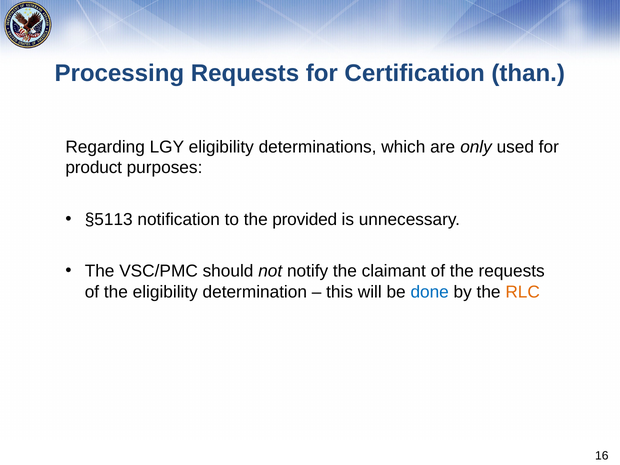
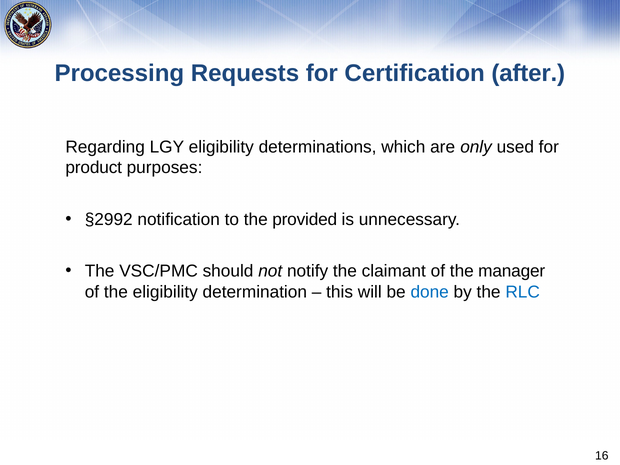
than: than -> after
§5113: §5113 -> §2992
the requests: requests -> manager
RLC colour: orange -> blue
